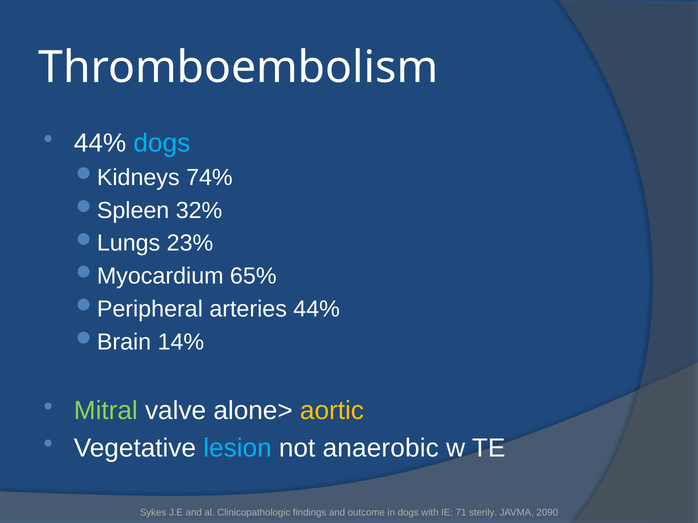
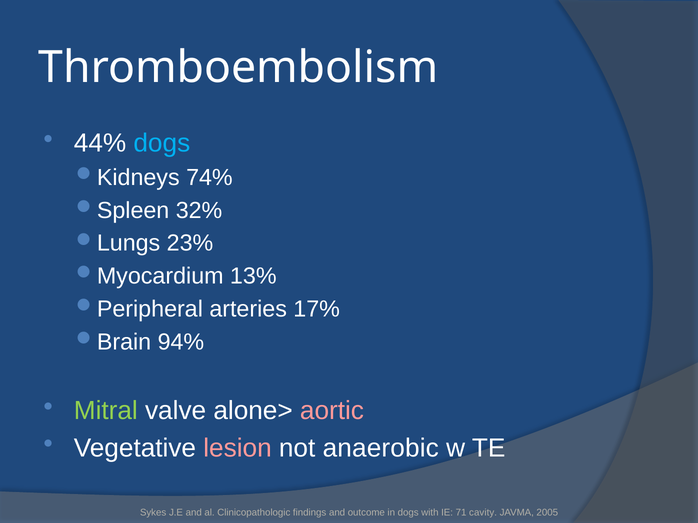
65%: 65% -> 13%
arteries 44%: 44% -> 17%
14%: 14% -> 94%
aortic colour: yellow -> pink
lesion colour: light blue -> pink
sterily: sterily -> cavity
2090: 2090 -> 2005
